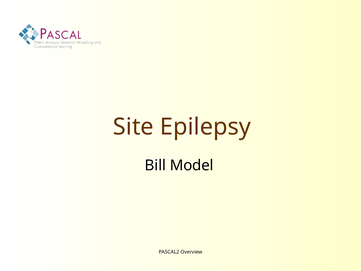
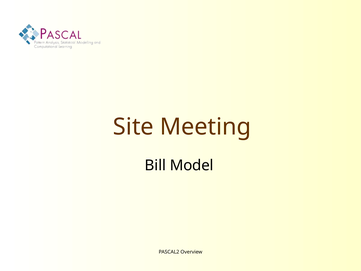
Epilepsy: Epilepsy -> Meeting
